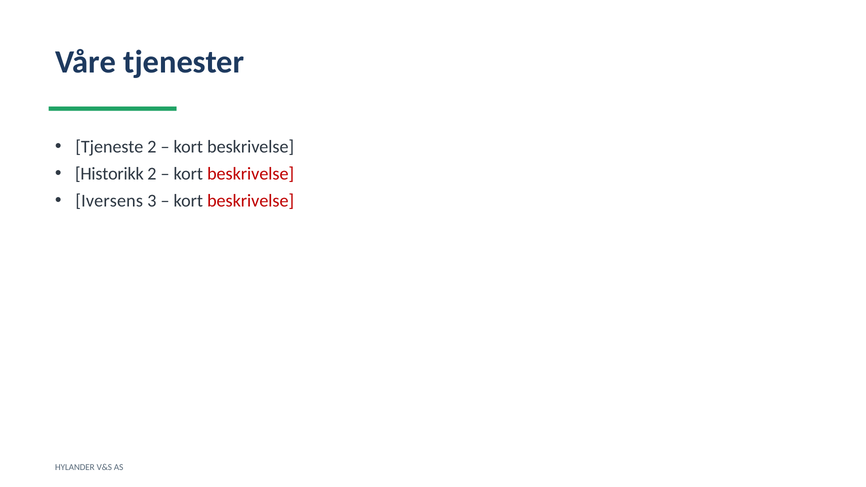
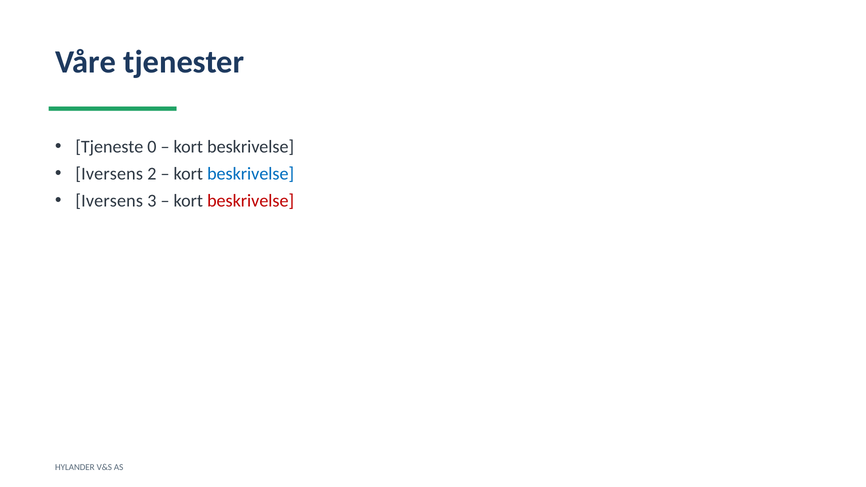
Tjeneste 2: 2 -> 0
Historikk at (109, 174): Historikk -> Iversens
beskrivelse at (251, 174) colour: red -> blue
